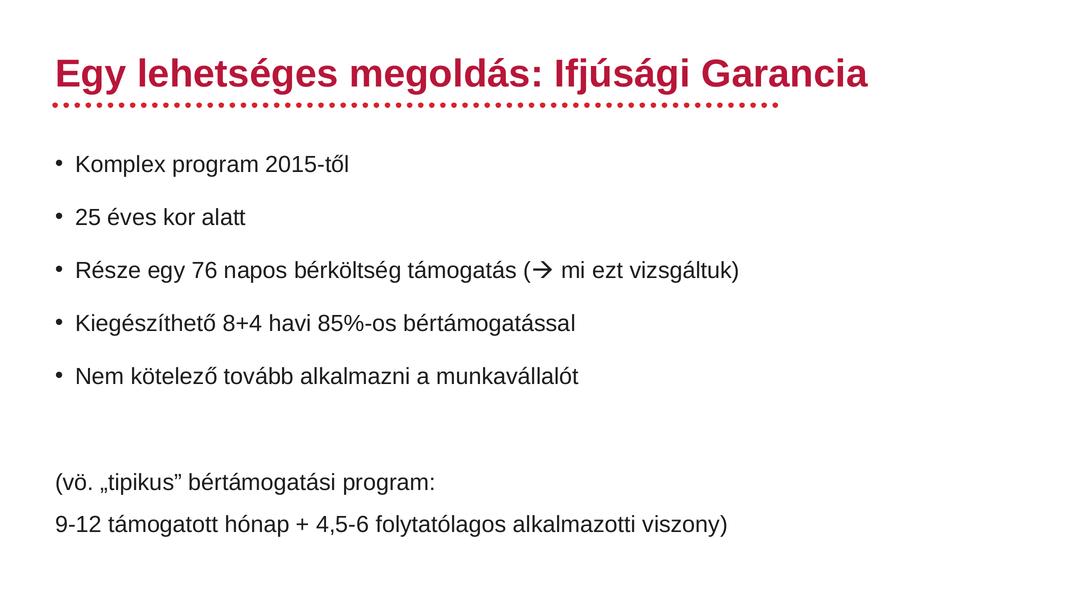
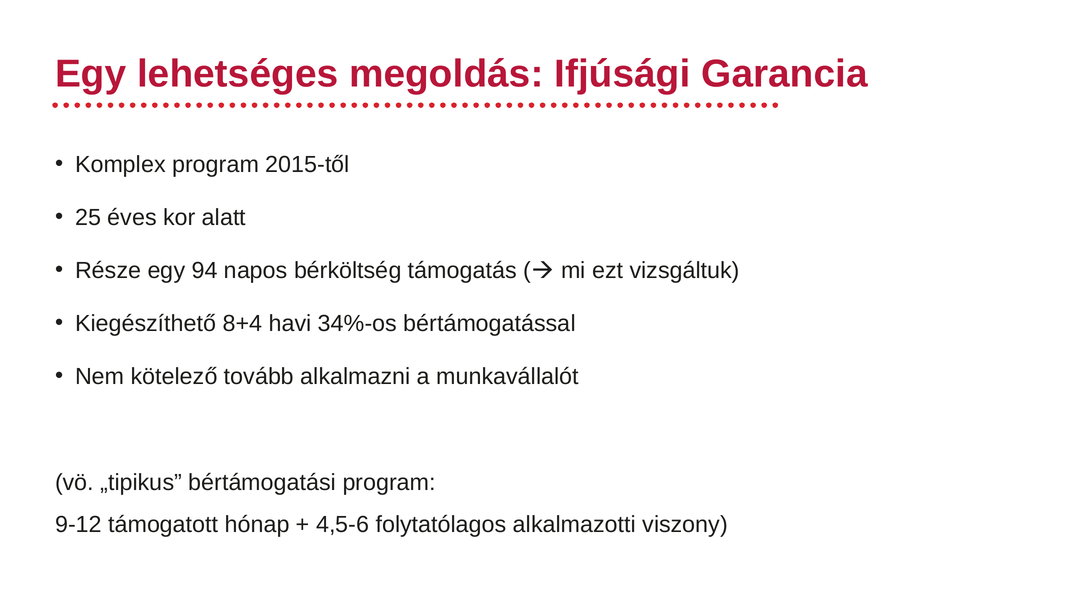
76: 76 -> 94
85%-os: 85%-os -> 34%-os
